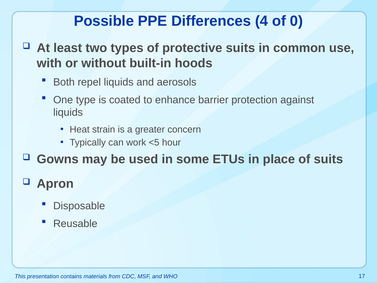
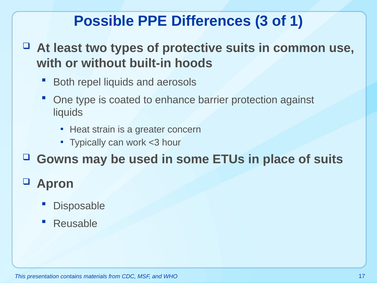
4: 4 -> 3
0: 0 -> 1
<5: <5 -> <3
